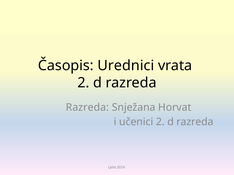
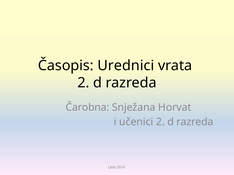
Razreda at (87, 108): Razreda -> Čarobna
